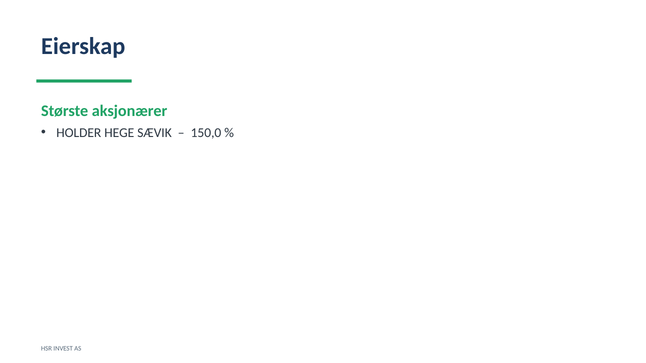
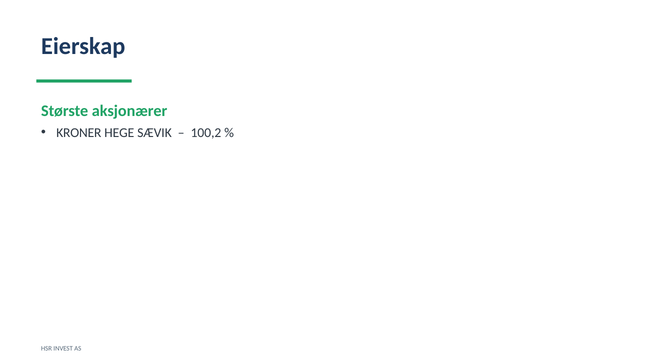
HOLDER: HOLDER -> KRONER
150,0: 150,0 -> 100,2
